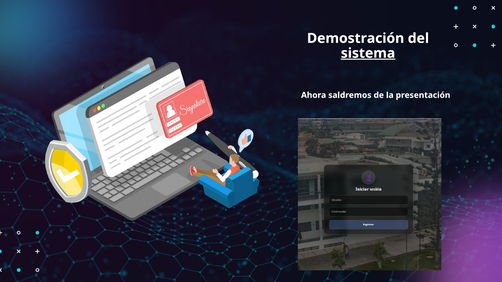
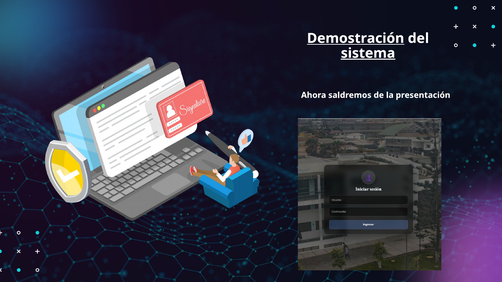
Demostración underline: none -> present
